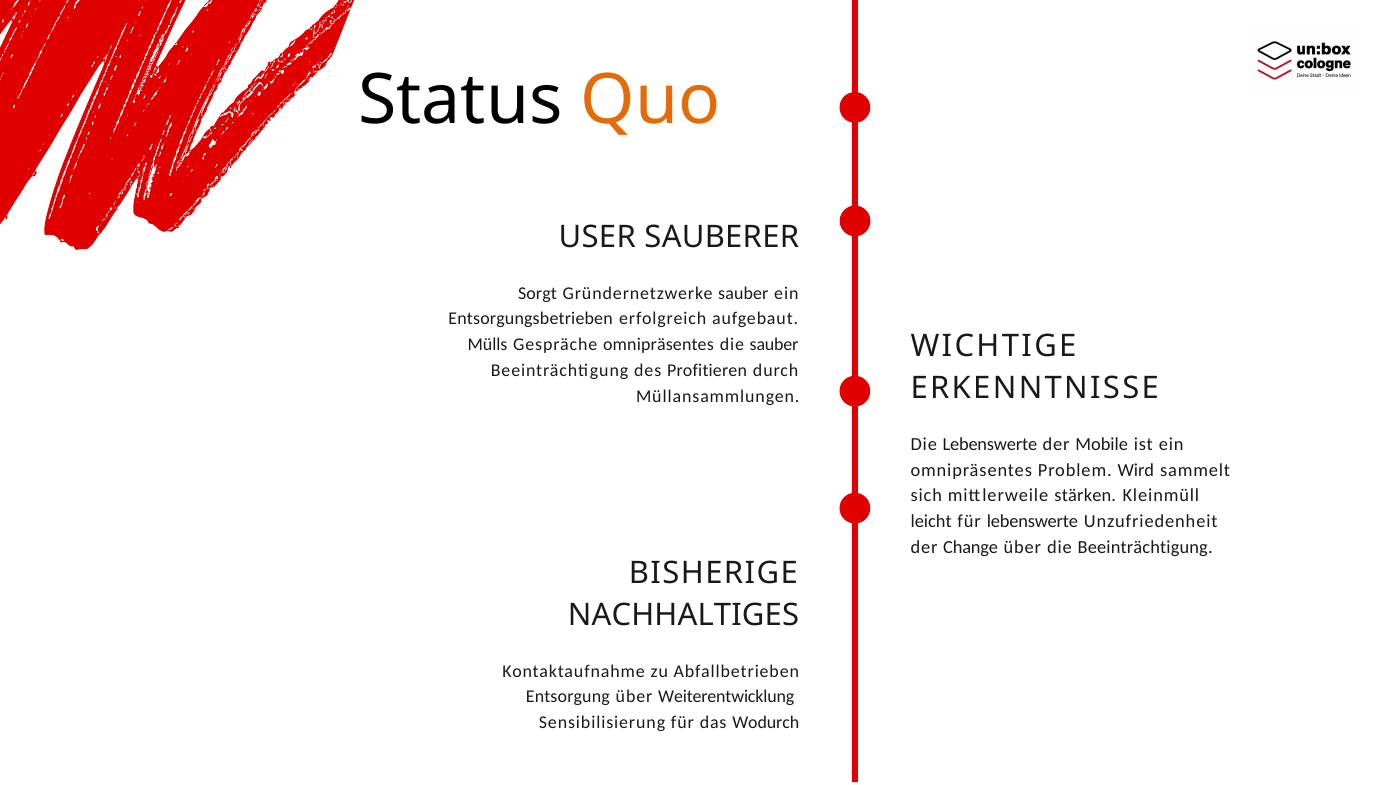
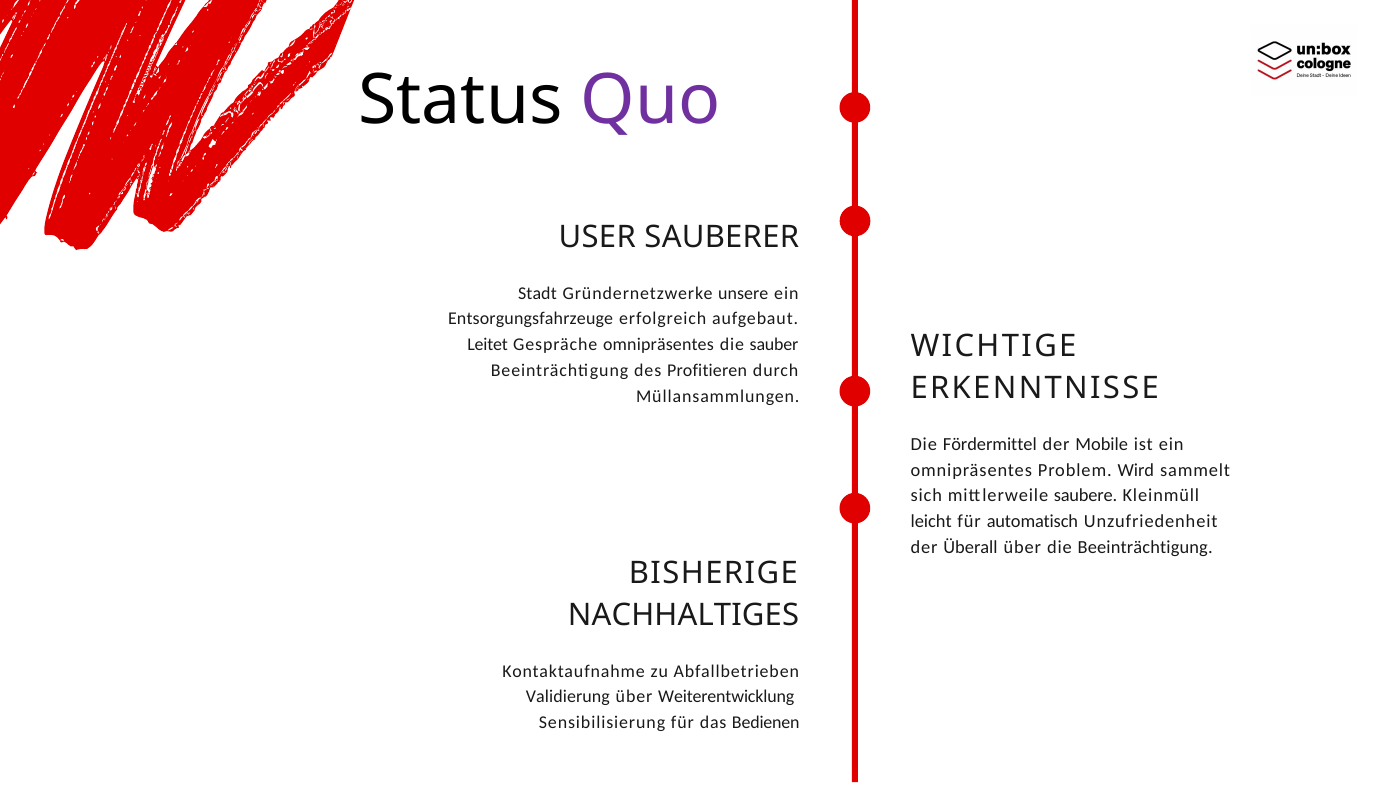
Quo colour: orange -> purple
Sorgt: Sorgt -> Stadt
Gründernetzwerke sauber: sauber -> unsere
Entsorgungsbetrieben: Entsorgungsbetrieben -> Entsorgungsfahrzeuge
Mülls: Mülls -> Leitet
Die Lebenswerte: Lebenswerte -> Fördermittel
stärken: stärken -> saubere
für lebenswerte: lebenswerte -> automatisch
Change: Change -> Überall
Entsorgung: Entsorgung -> Validierung
Wodurch: Wodurch -> Bedienen
